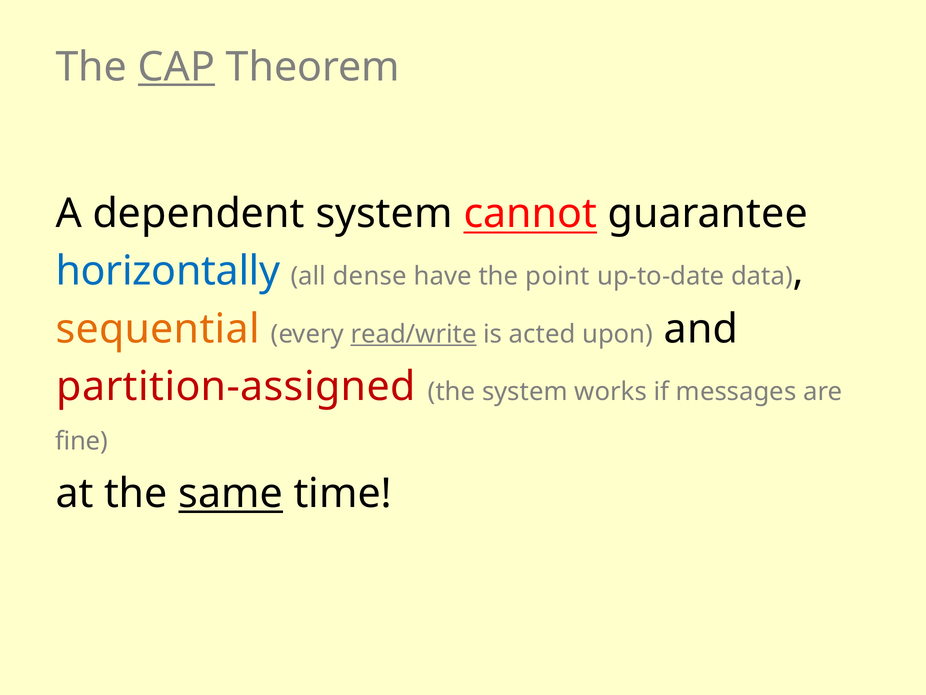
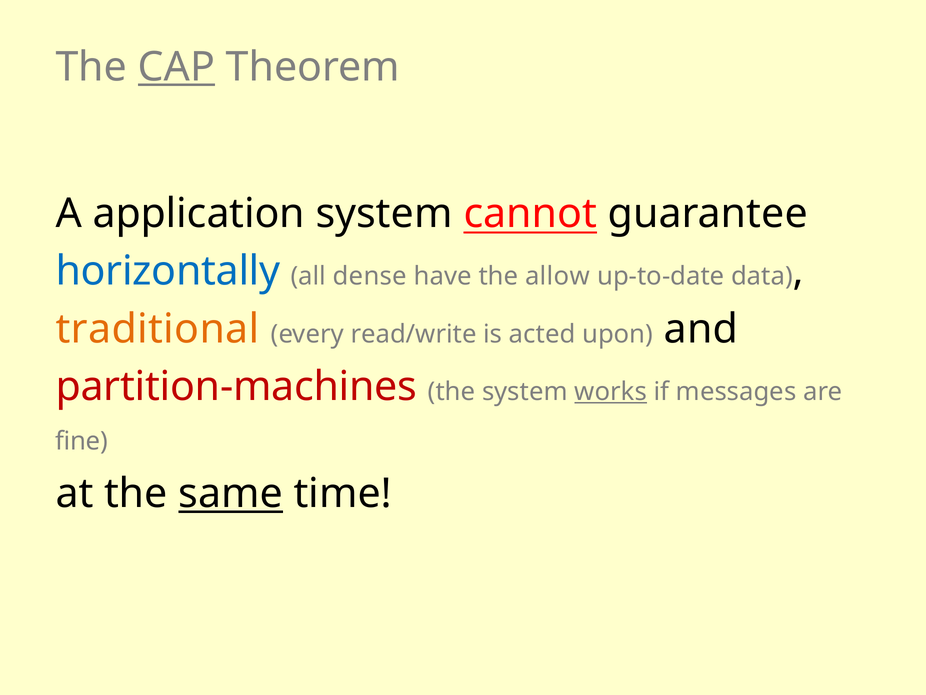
dependent: dependent -> application
point: point -> allow
sequential: sequential -> traditional
read/write underline: present -> none
partition-assigned: partition-assigned -> partition-machines
works underline: none -> present
